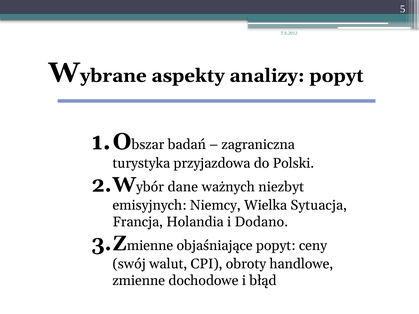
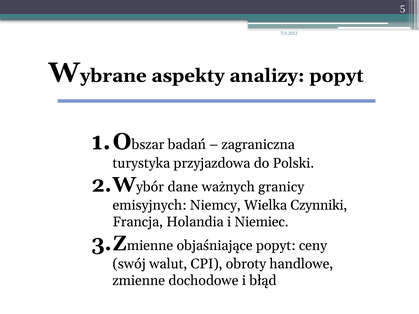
niezbyt: niezbyt -> granicy
Sytuacja: Sytuacja -> Czynniki
Dodano: Dodano -> Niemiec
